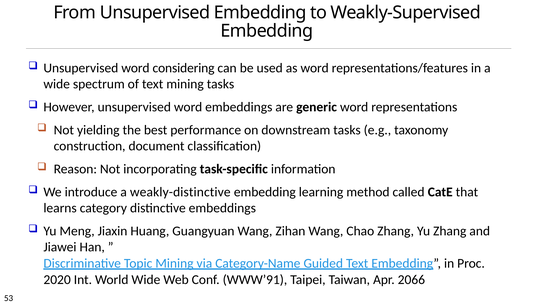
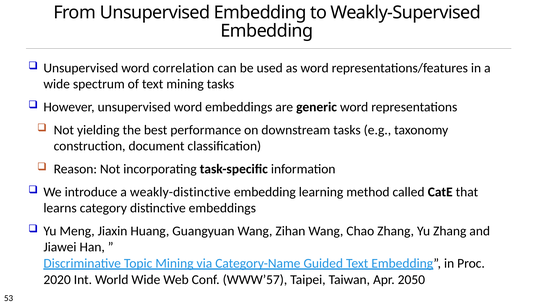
considering: considering -> correlation
WWW’91: WWW’91 -> WWW’57
2066: 2066 -> 2050
